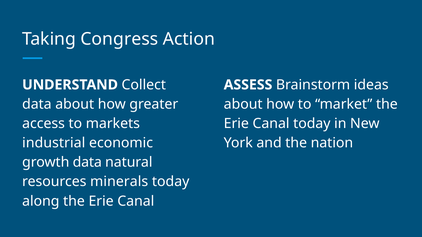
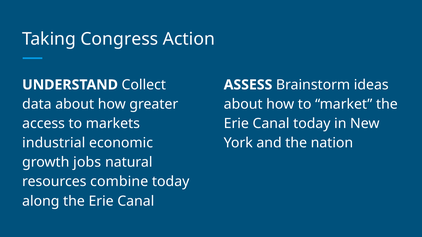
growth data: data -> jobs
minerals: minerals -> combine
